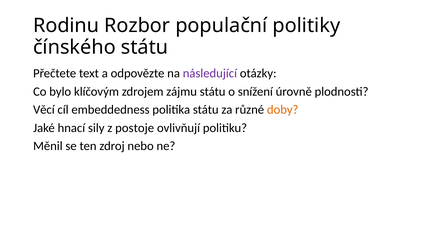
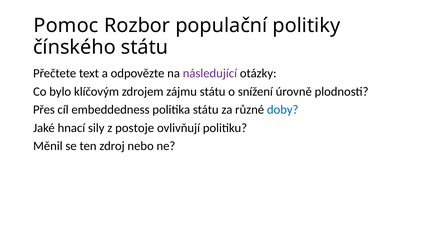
Rodinu: Rodinu -> Pomoc
Věcí: Věcí -> Přes
doby colour: orange -> blue
